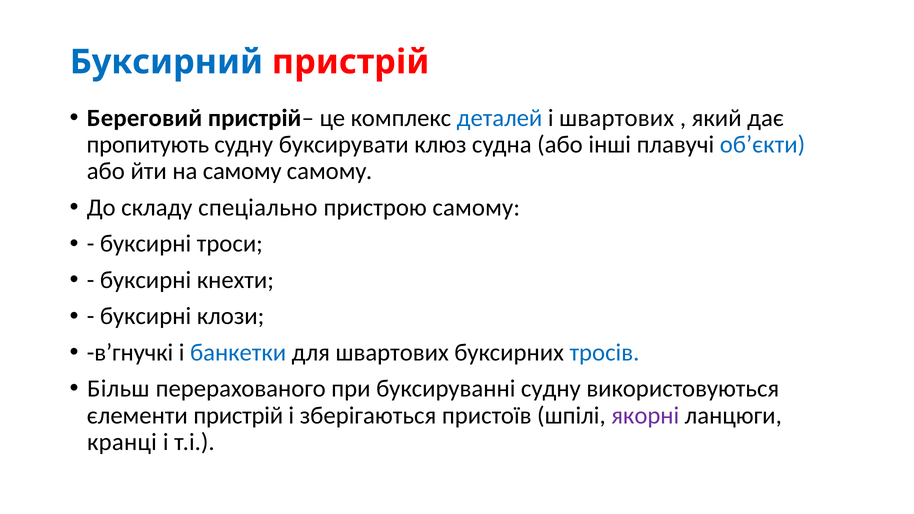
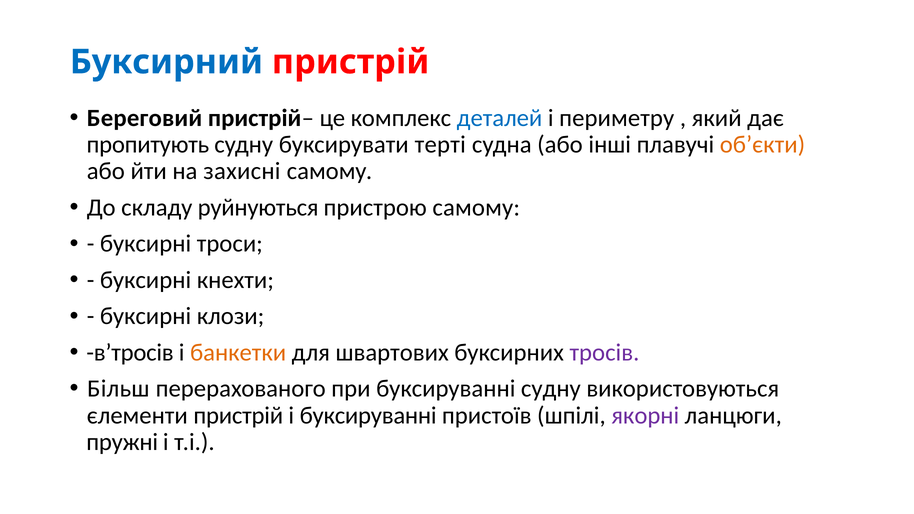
і швартових: швартових -> периметру
клюз: клюз -> терті
об’єкти colour: blue -> orange
на самому: самому -> захисні
спеціально: спеціально -> руйнуються
в’гнучкі: в’гнучкі -> в’тросів
банкетки colour: blue -> orange
тросів colour: blue -> purple
і зберігаються: зберігаються -> буксируванні
кранці: кранці -> пружні
